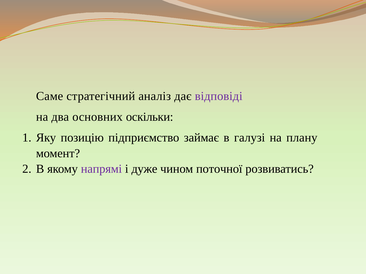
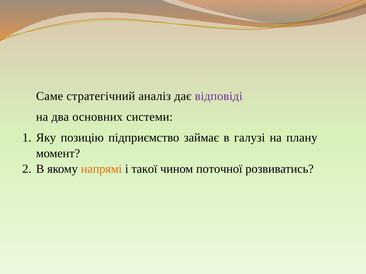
оскільки: оскільки -> системи
напрямі colour: purple -> orange
дуже: дуже -> такої
